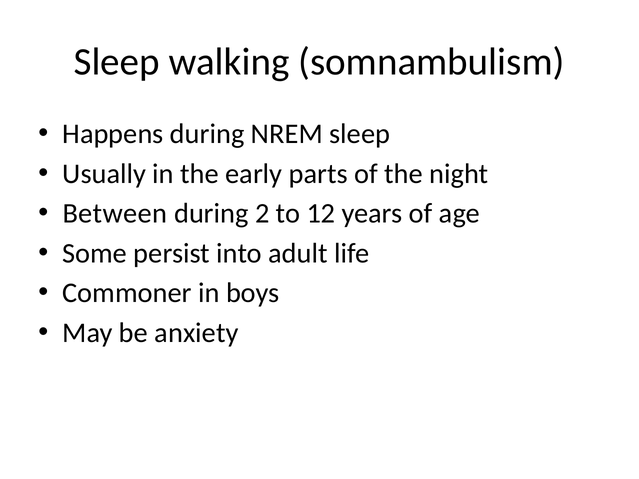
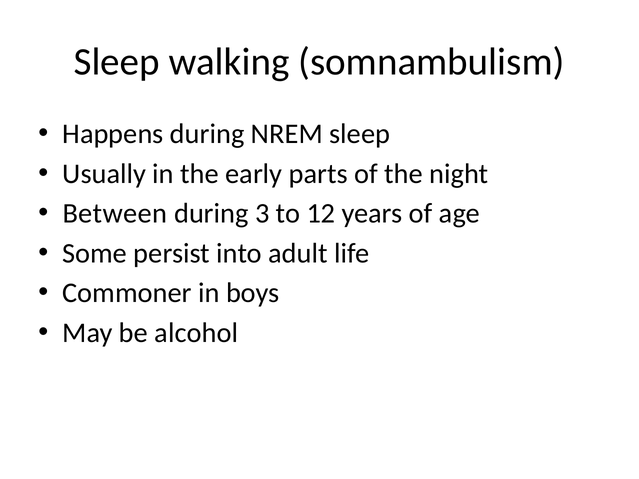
2: 2 -> 3
anxiety: anxiety -> alcohol
